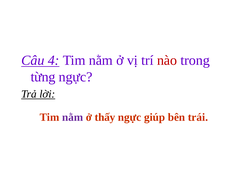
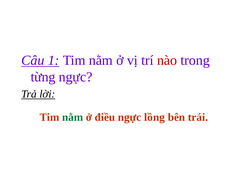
4: 4 -> 1
nằm at (73, 118) colour: purple -> green
thấy: thấy -> điều
giúp: giúp -> lồng
